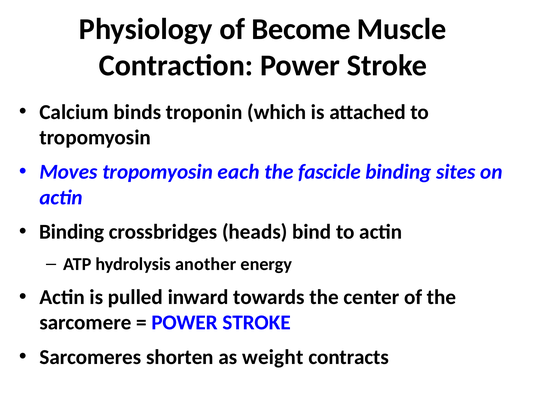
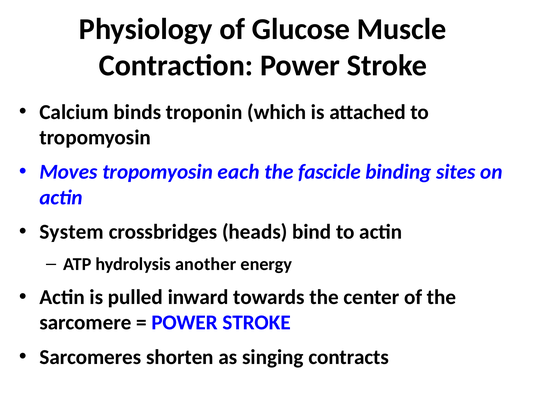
Become: Become -> Glucose
Binding at (72, 232): Binding -> System
weight: weight -> singing
